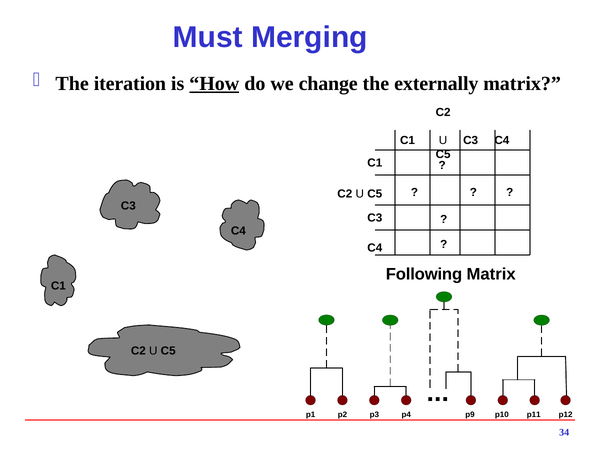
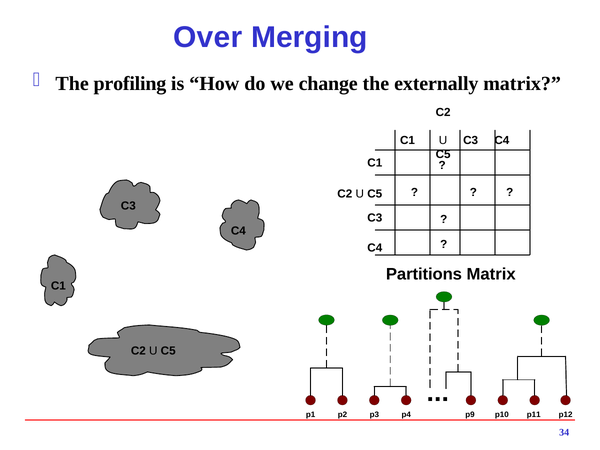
Must: Must -> Over
iteration: iteration -> profiling
How underline: present -> none
Following: Following -> Partitions
